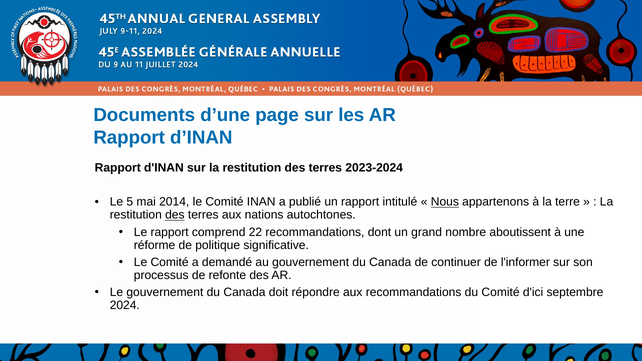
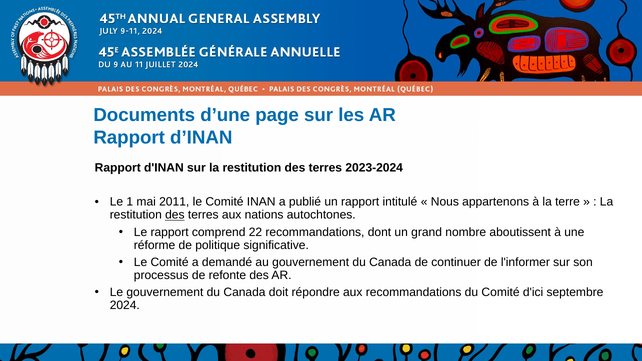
5: 5 -> 1
2014: 2014 -> 2011
Nous underline: present -> none
